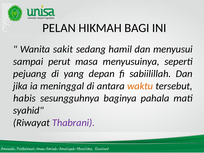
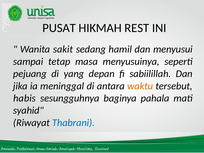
PELAN: PELAN -> PUSAT
BAGI: BAGI -> REST
perut: perut -> tetap
Thabrani colour: purple -> blue
